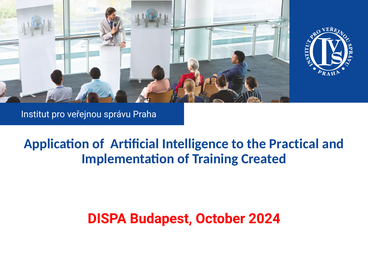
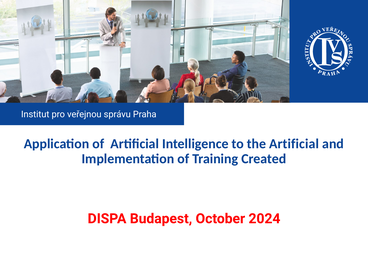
the Practical: Practical -> Artificial
